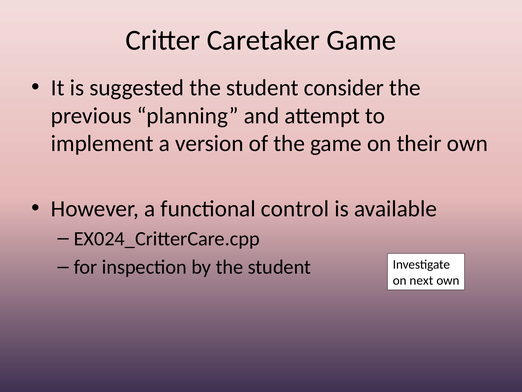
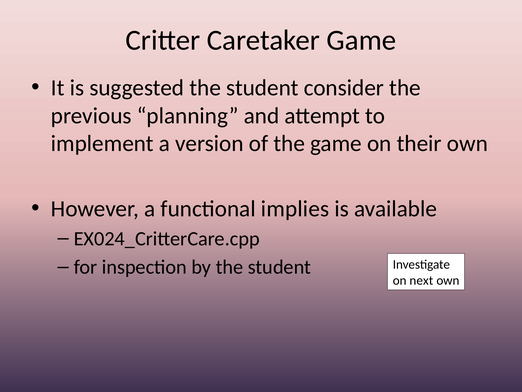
control: control -> implies
